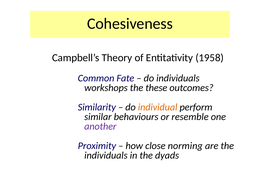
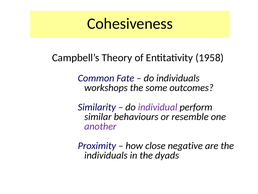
these: these -> some
individual colour: orange -> purple
norming: norming -> negative
